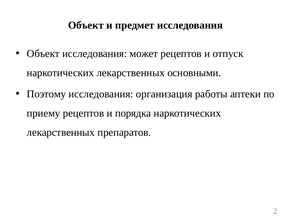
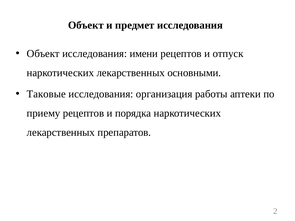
может: может -> имени
Поэтому: Поэтому -> Таковые
